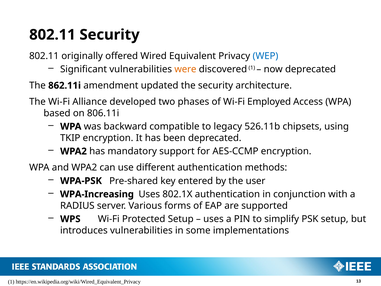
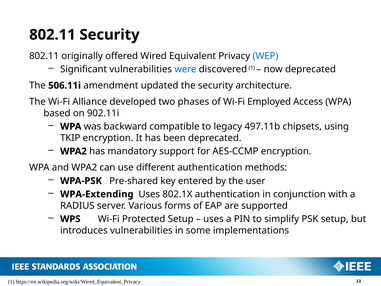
were colour: orange -> blue
862.11i: 862.11i -> 506.11i
806.11i: 806.11i -> 902.11i
526.11b: 526.11b -> 497.11b
WPA-Increasing: WPA-Increasing -> WPA-Extending
